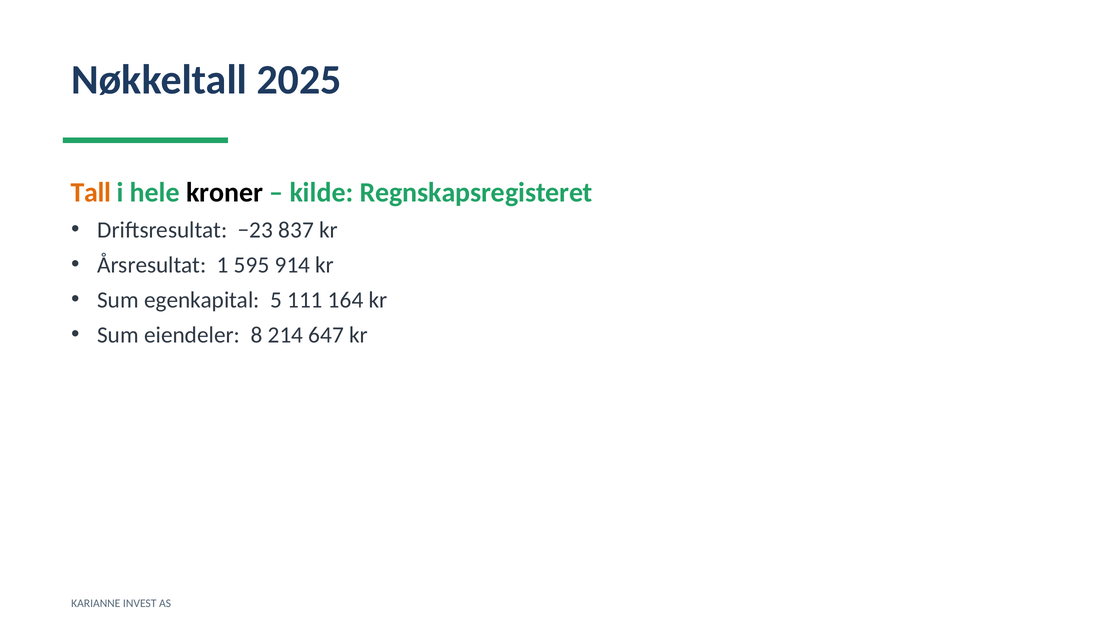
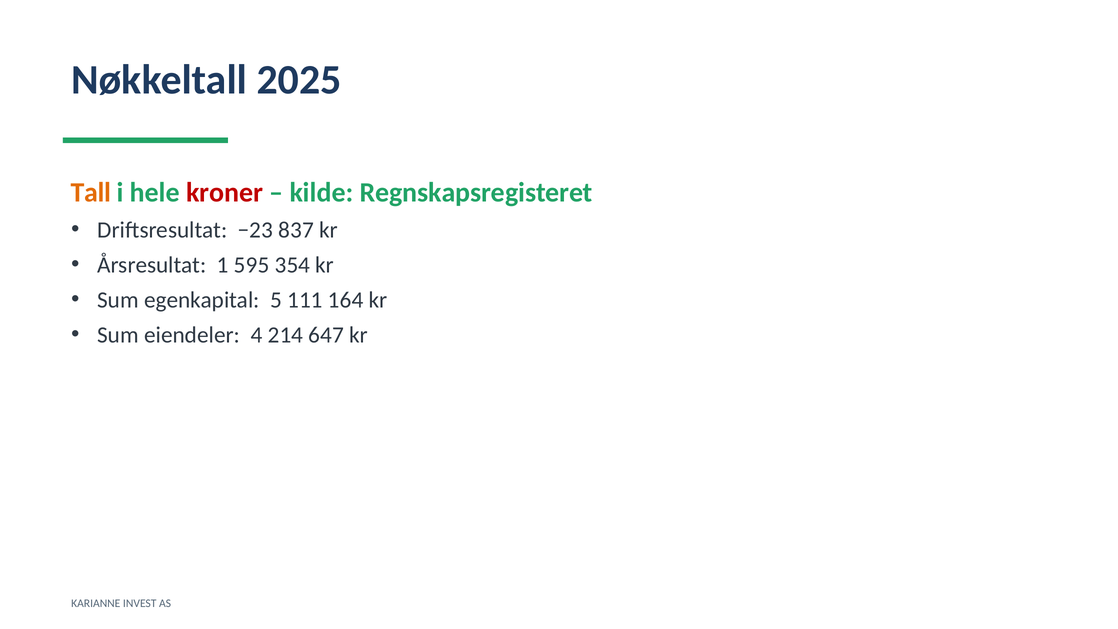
kroner colour: black -> red
914: 914 -> 354
8: 8 -> 4
